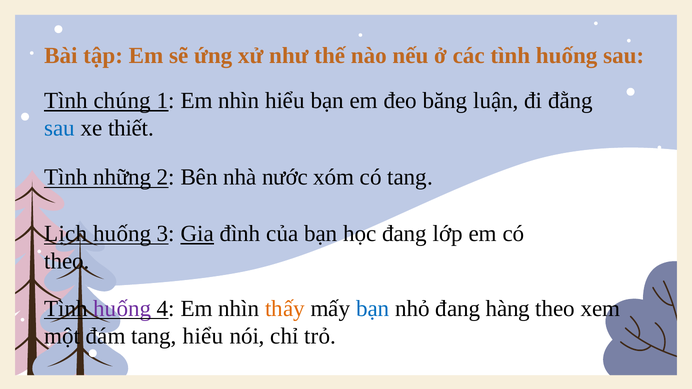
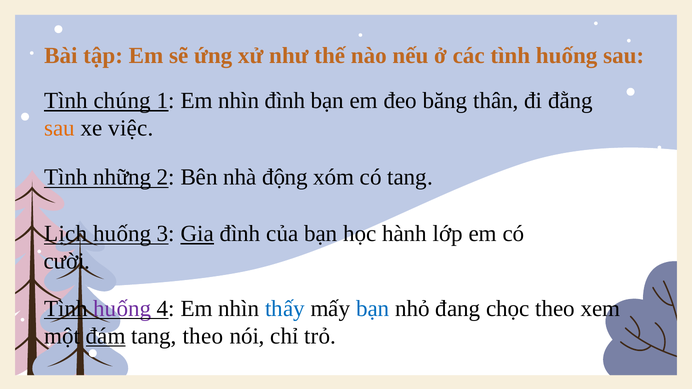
nhìn hiểu: hiểu -> đình
luận: luận -> thân
sau at (60, 128) colour: blue -> orange
thiết: thiết -> việc
nước: nước -> động
học đang: đang -> hành
theo at (67, 262): theo -> cười
thấy colour: orange -> blue
hàng: hàng -> chọc
đám underline: none -> present
tang hiểu: hiểu -> theo
